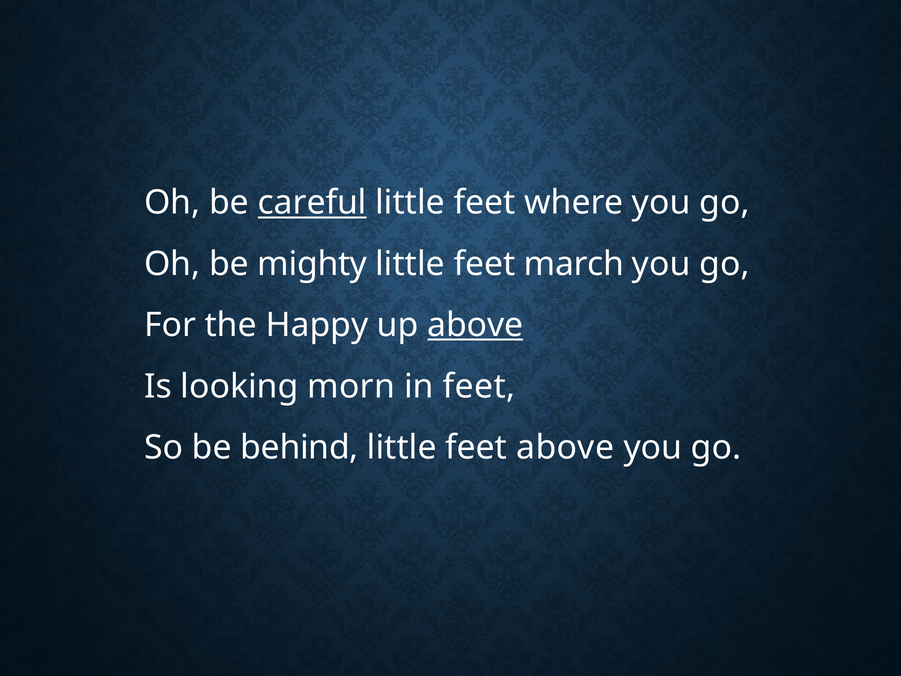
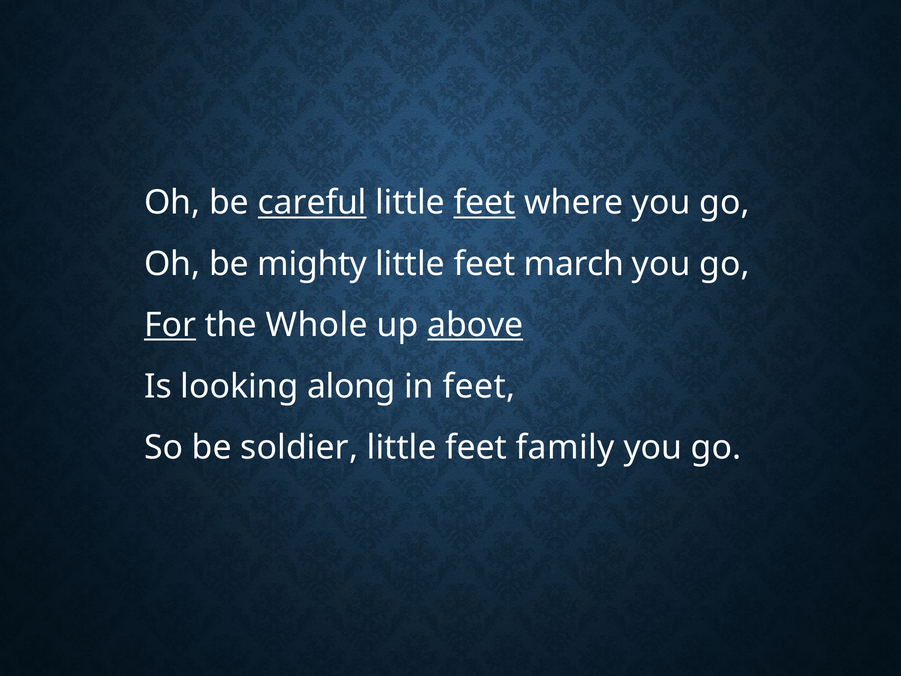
feet at (485, 203) underline: none -> present
For underline: none -> present
Happy: Happy -> Whole
morn: morn -> along
behind: behind -> soldier
feet above: above -> family
